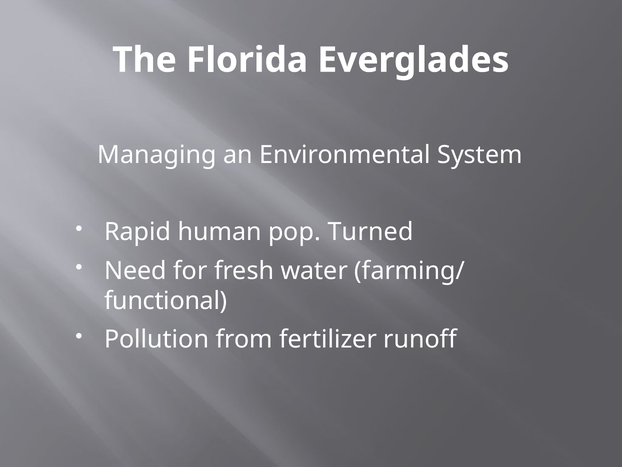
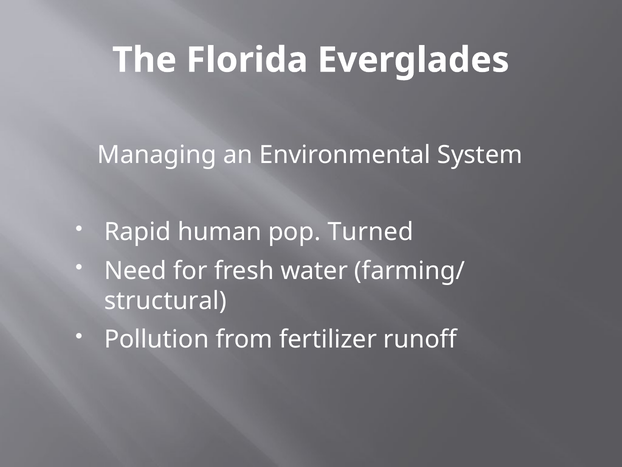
functional: functional -> structural
